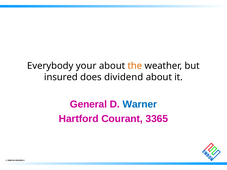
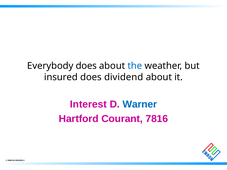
Everybody your: your -> does
the colour: orange -> blue
General: General -> Interest
3365: 3365 -> 7816
